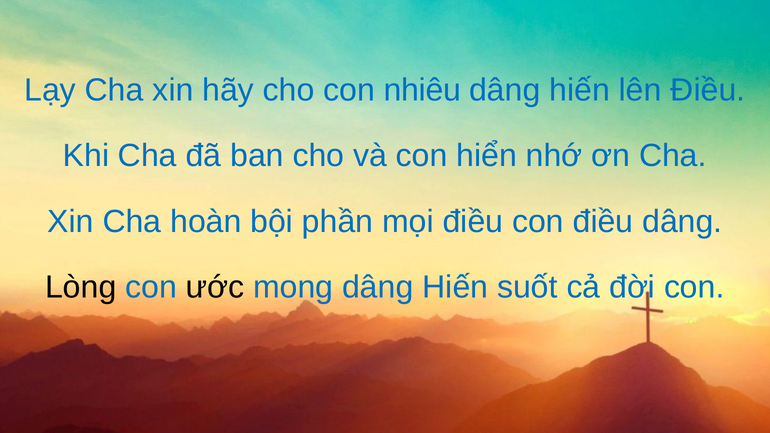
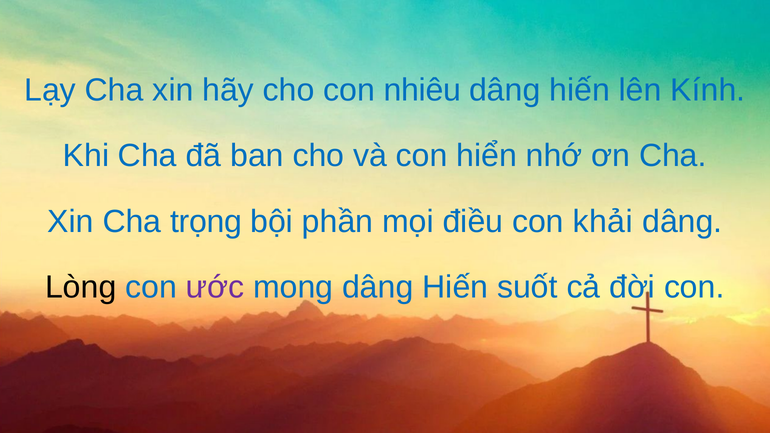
lên Điều: Điều -> Kính
hoàn: hoàn -> trọng
con điều: điều -> khải
ước colour: black -> purple
